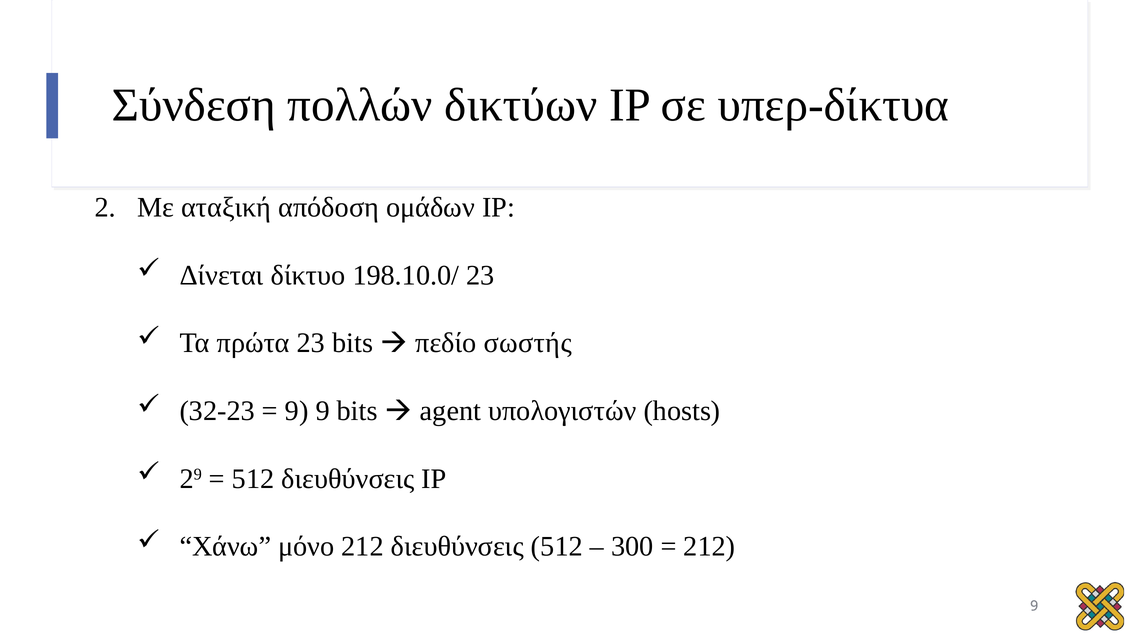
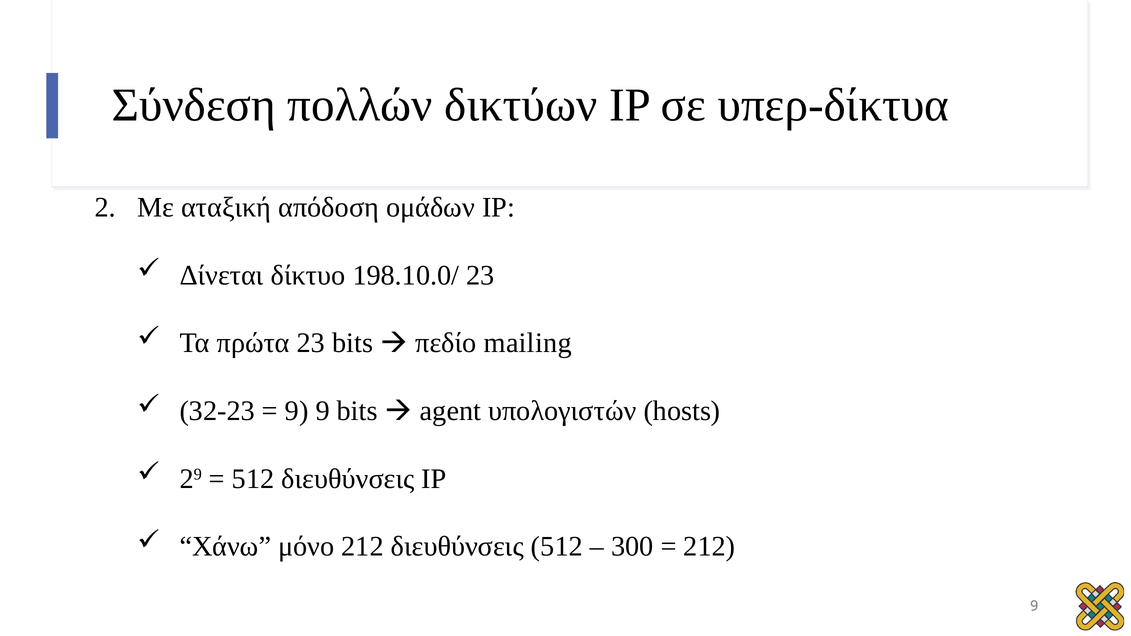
σωστής: σωστής -> mailing
